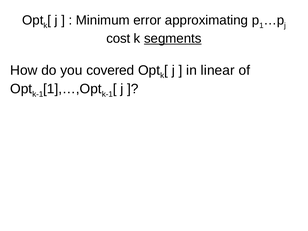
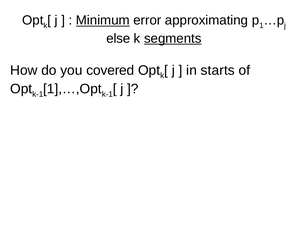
Minimum underline: none -> present
cost: cost -> else
linear: linear -> starts
